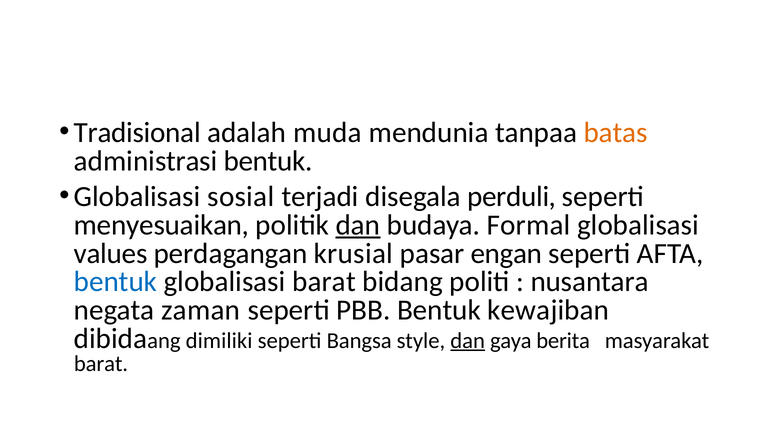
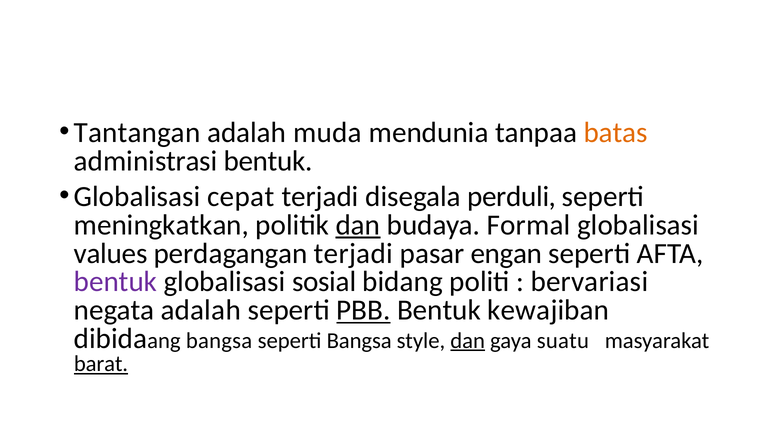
Tradisional: Tradisional -> Tantangan
sosial: sosial -> cepat
menyesuaikan: menyesuaikan -> meningkatkan
perdagangan krusial: krusial -> terjadi
bentuk at (116, 281) colour: blue -> purple
globalisasi barat: barat -> sosial
nusantara: nusantara -> bervariasi
negata zaman: zaman -> adalah
PBB underline: none -> present
dimiliki at (219, 340): dimiliki -> bangsa
berita: berita -> suatu
barat at (101, 364) underline: none -> present
